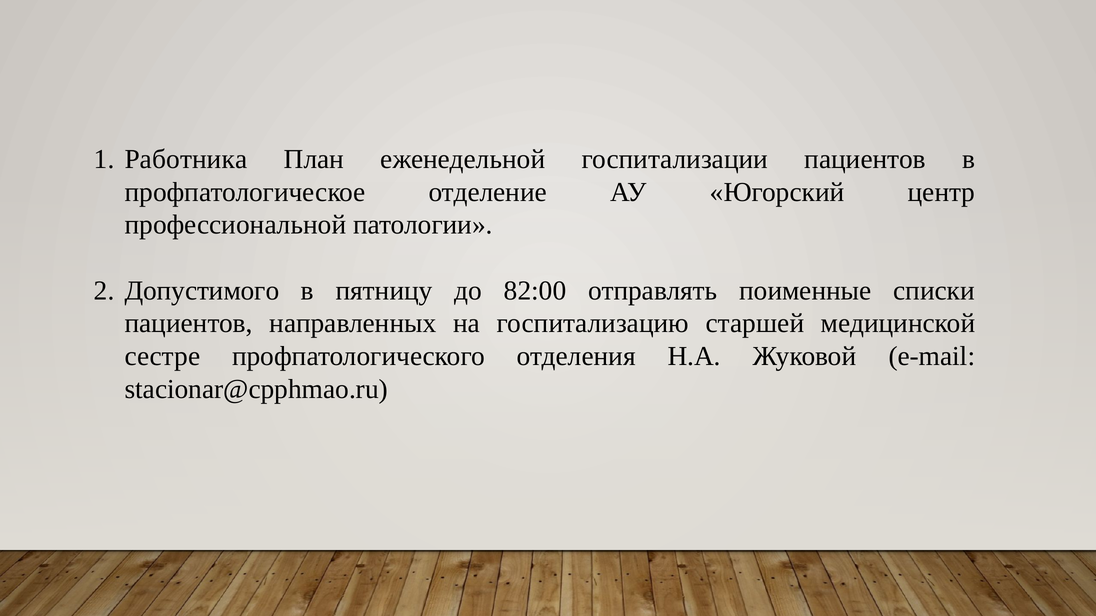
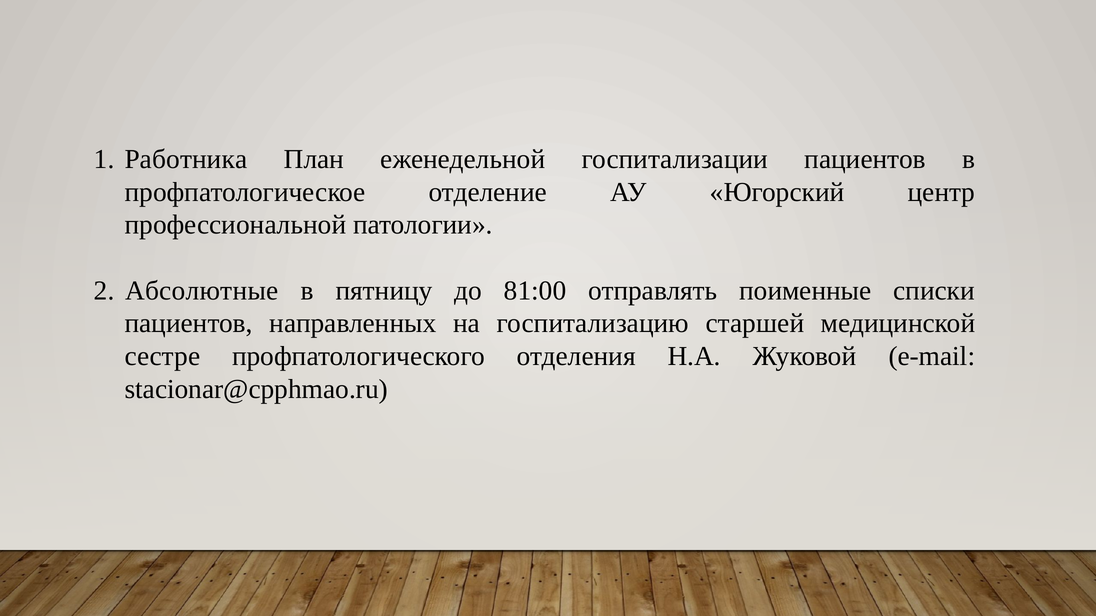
Допустимого: Допустимого -> Абсолютные
82:00: 82:00 -> 81:00
